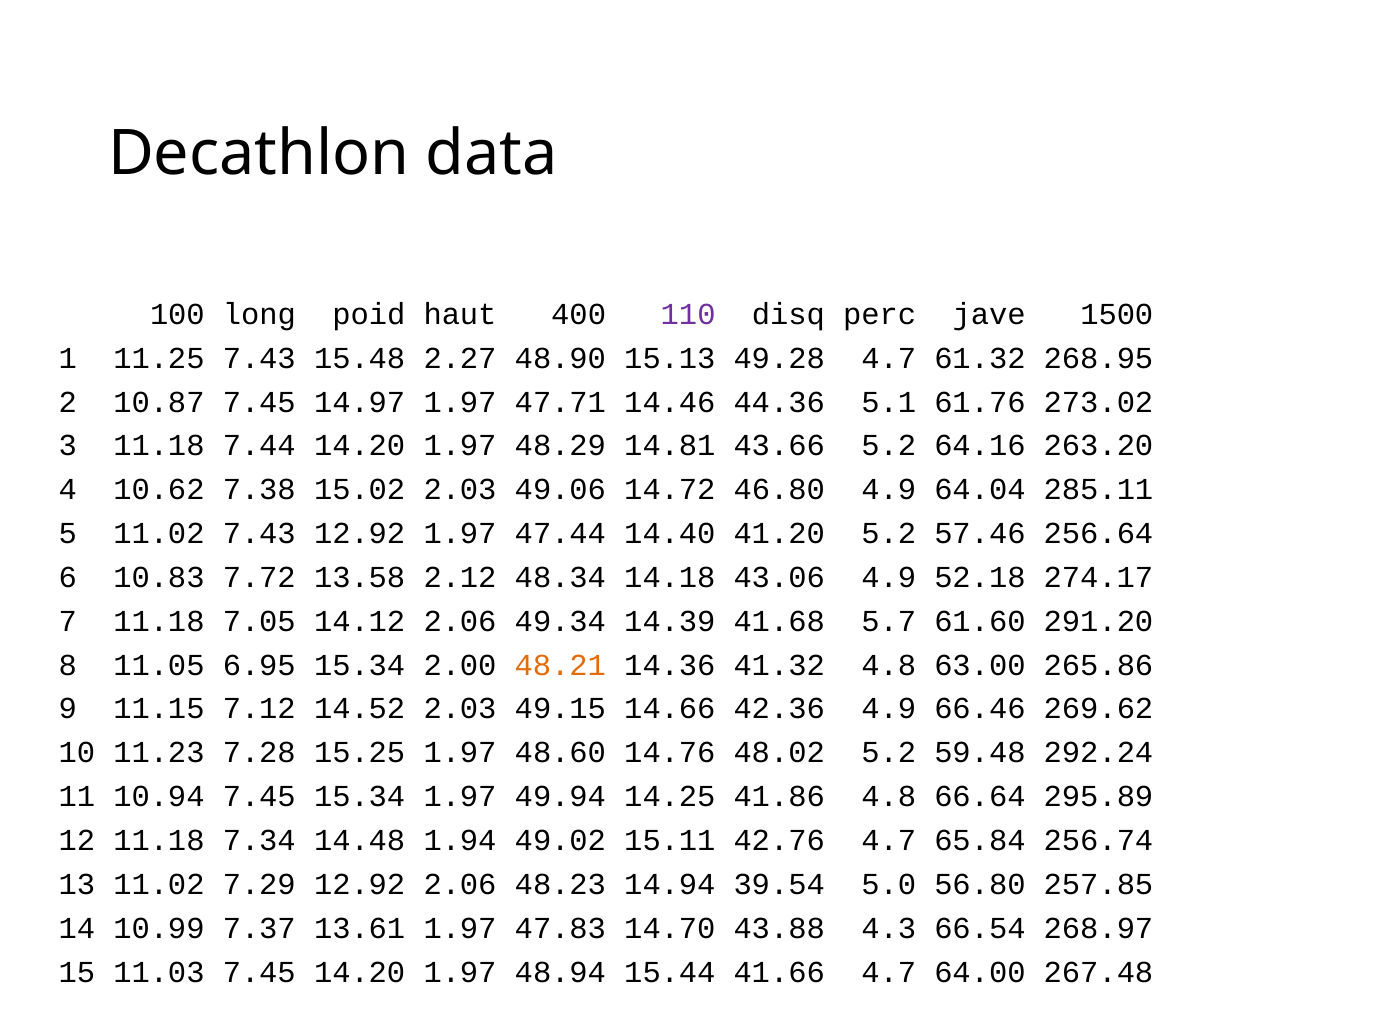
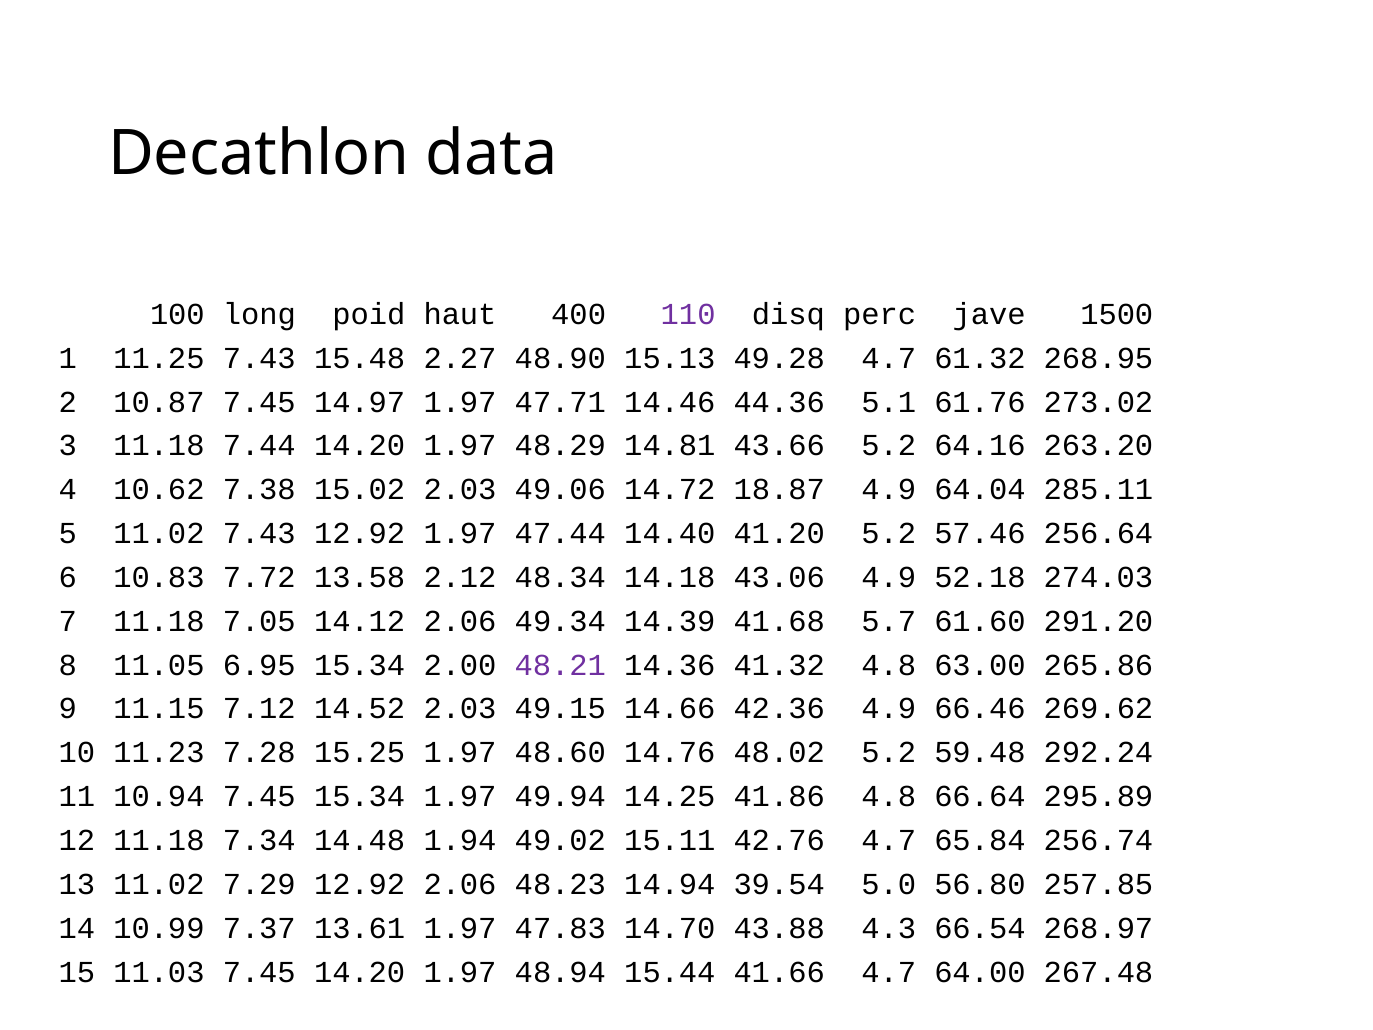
46.80: 46.80 -> 18.87
274.17: 274.17 -> 274.03
48.21 colour: orange -> purple
